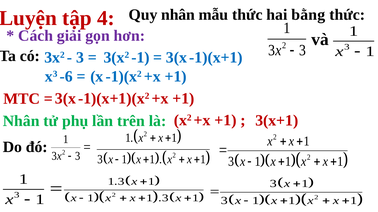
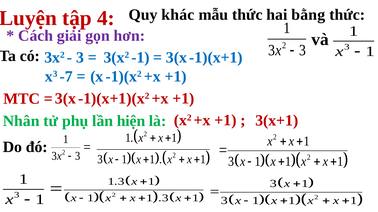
Quy nhân: nhân -> khác
-6: -6 -> -7
trên: trên -> hiện
